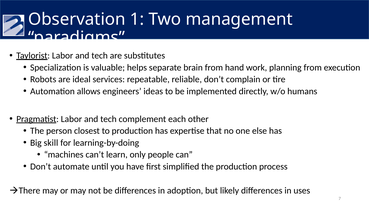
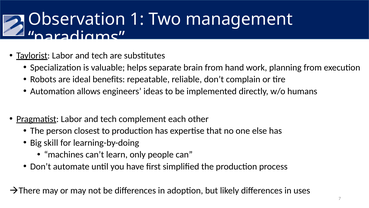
services: services -> benefits
